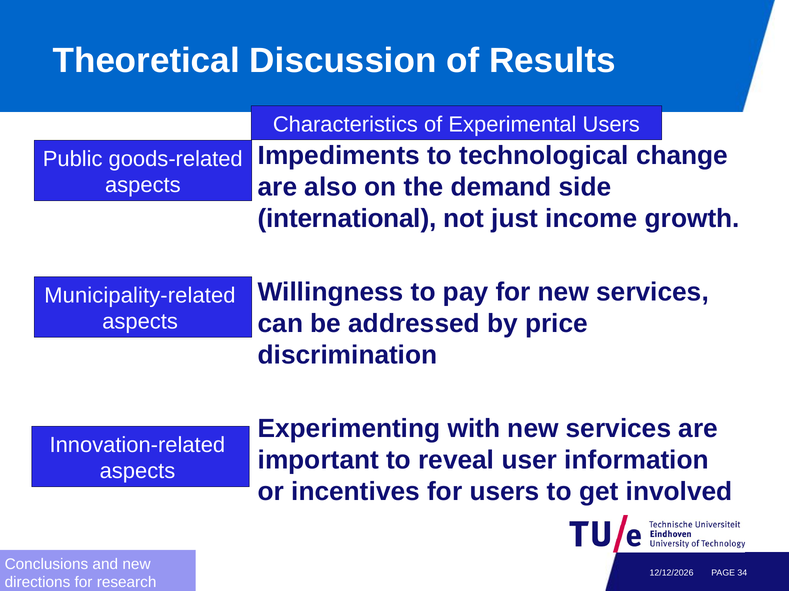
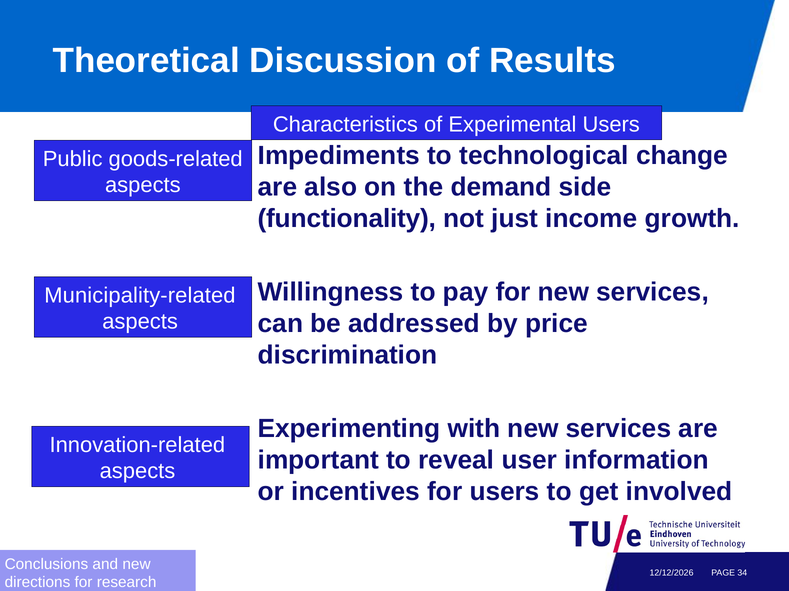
international: international -> functionality
